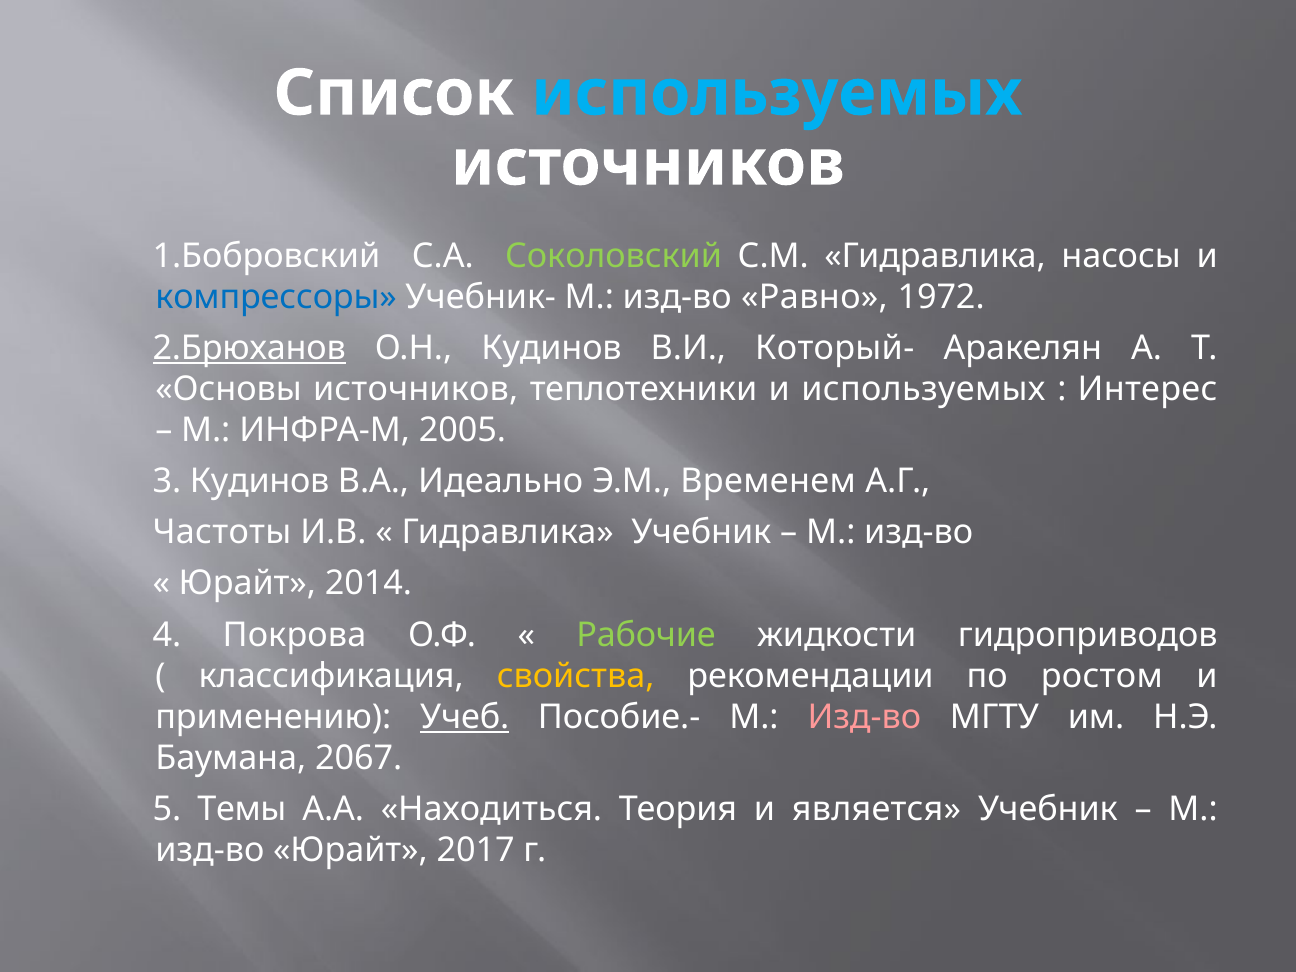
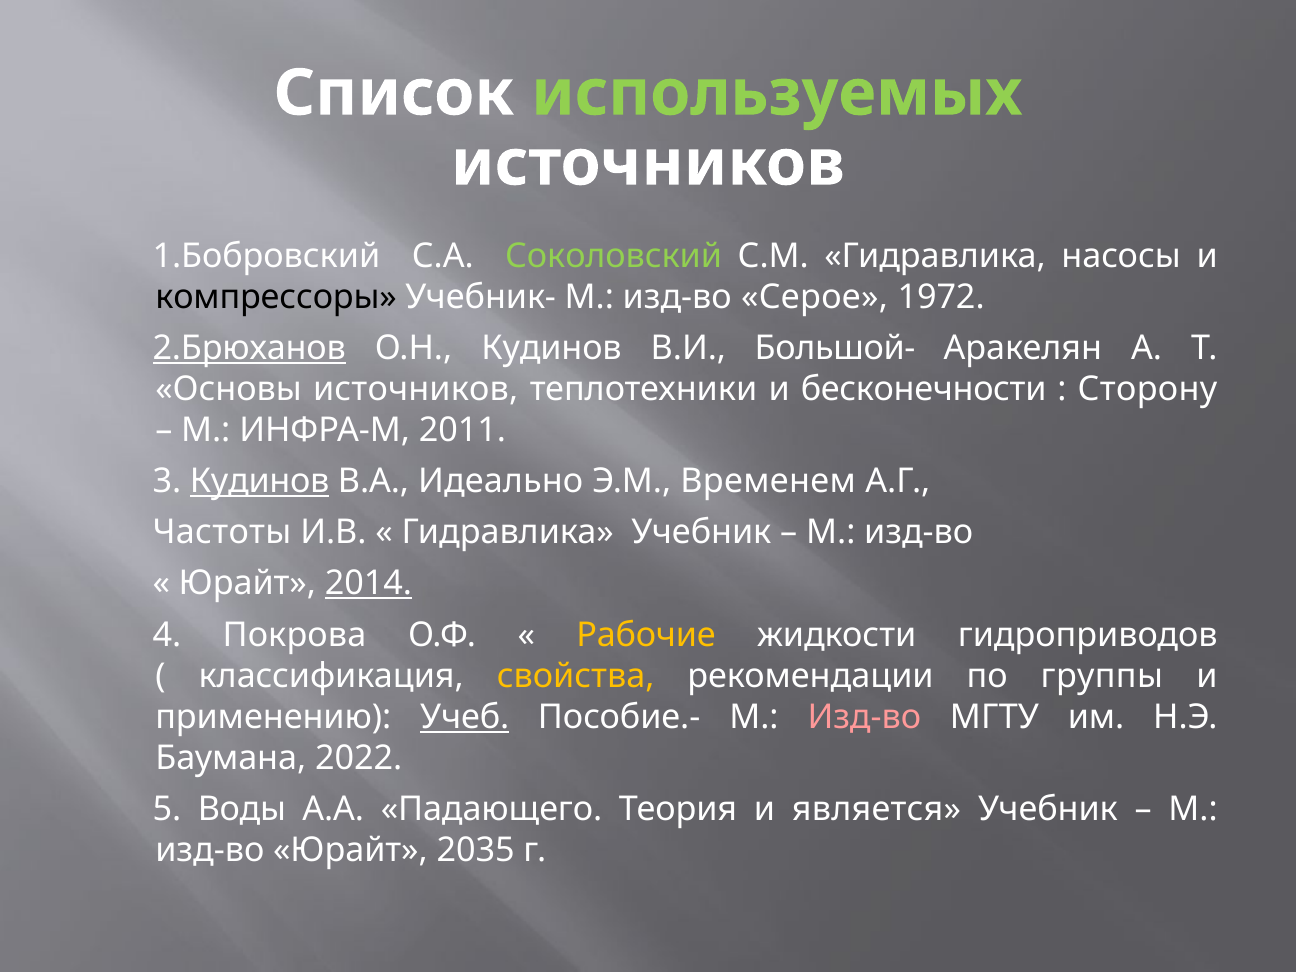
используемых at (777, 93) colour: light blue -> light green
компрессоры colour: blue -> black
Равно: Равно -> Серое
Который-: Который- -> Большой-
и используемых: используемых -> бесконечности
Интерес: Интерес -> Сторону
2005: 2005 -> 2011
Кудинов at (260, 481) underline: none -> present
2014 underline: none -> present
Рабочие colour: light green -> yellow
ростом: ростом -> группы
2067: 2067 -> 2022
Темы: Темы -> Воды
Находиться: Находиться -> Падающего
2017: 2017 -> 2035
